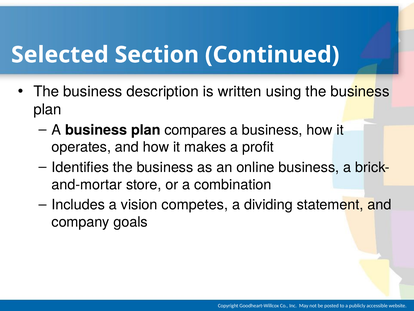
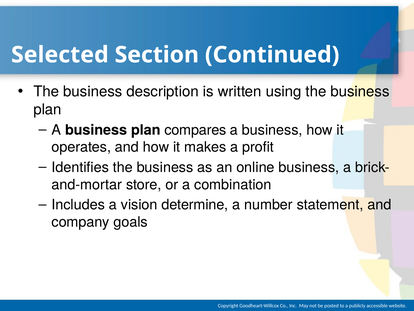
competes: competes -> determine
dividing: dividing -> number
